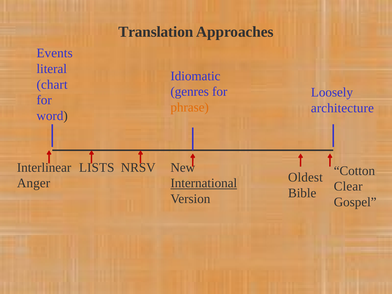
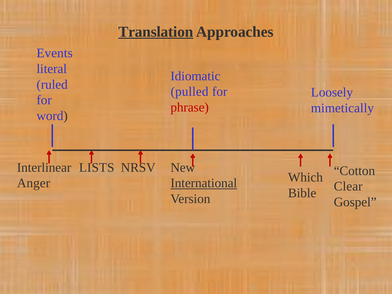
Translation underline: none -> present
chart: chart -> ruled
genres: genres -> pulled
phrase colour: orange -> red
architecture: architecture -> mimetically
Oldest: Oldest -> Which
